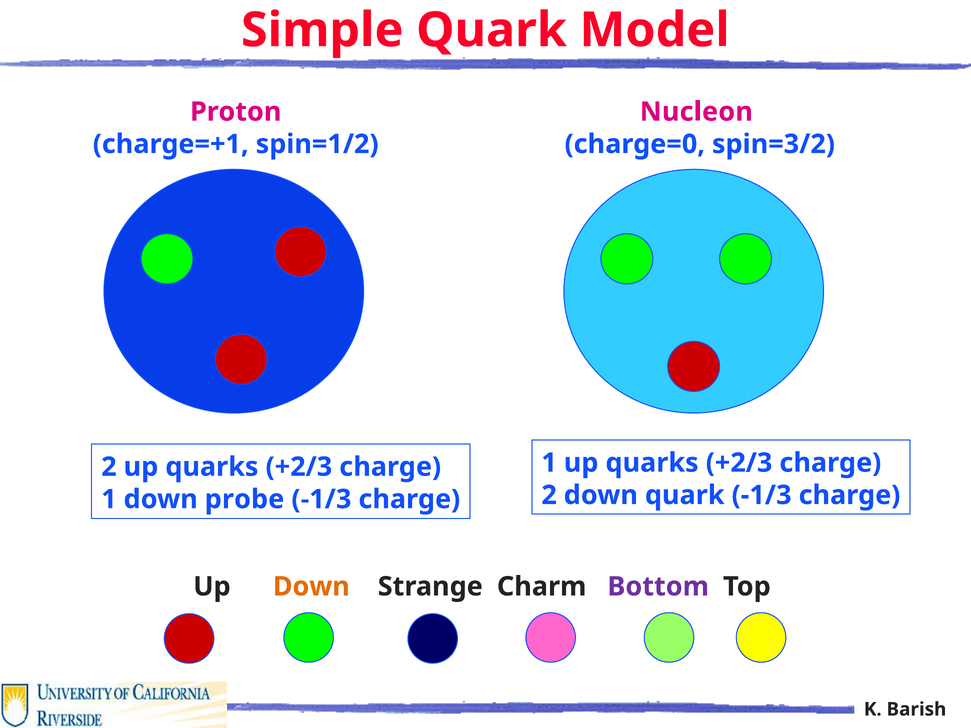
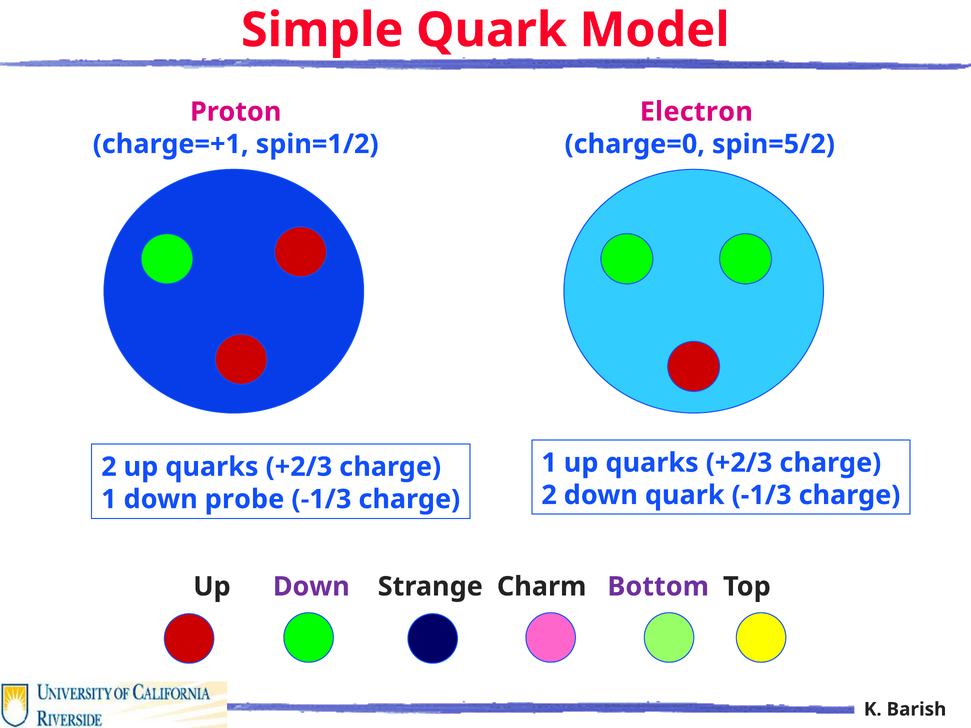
Nucleon: Nucleon -> Electron
spin=3/2: spin=3/2 -> spin=5/2
Down at (311, 587) colour: orange -> purple
